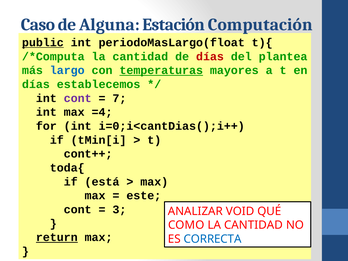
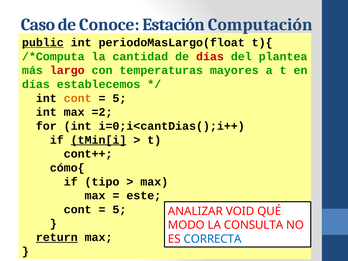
Alguna: Alguna -> Conoce
largo colour: blue -> red
temperaturas underline: present -> none
cont at (78, 98) colour: purple -> orange
7 at (119, 98): 7 -> 5
=4: =4 -> =2
tMin[i underline: none -> present
toda{: toda{ -> cómo{
está: está -> tipo
3 at (119, 210): 3 -> 5
COMO: COMO -> MODO
CANTIDAD at (253, 225): CANTIDAD -> CONSULTA
